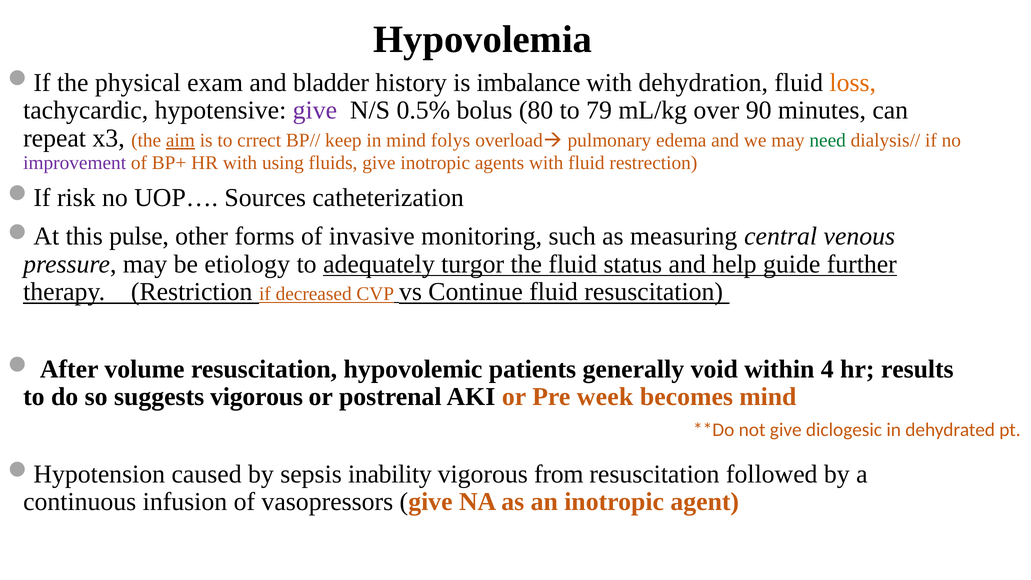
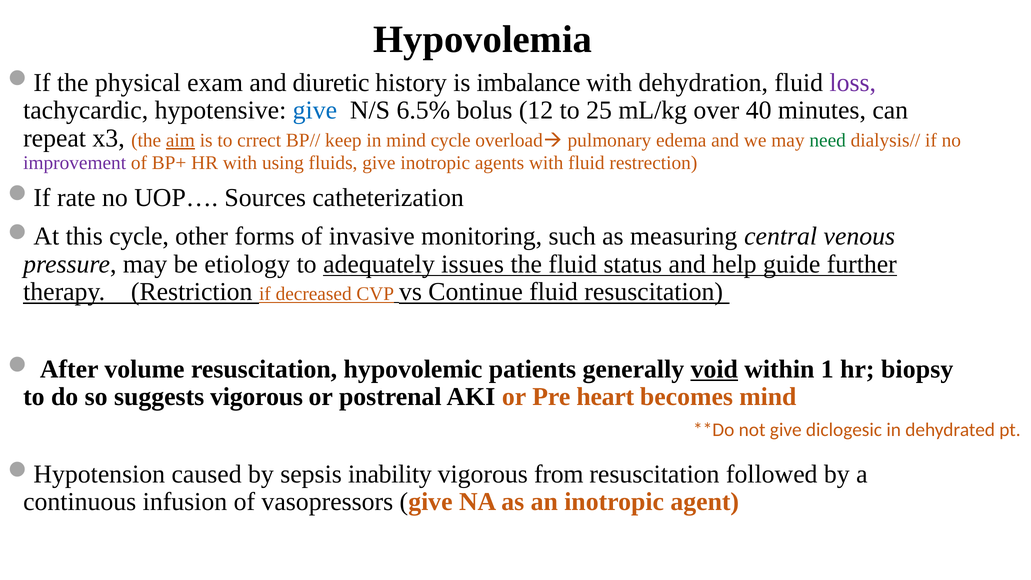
bladder: bladder -> diuretic
loss colour: orange -> purple
give at (315, 110) colour: purple -> blue
0.5%: 0.5% -> 6.5%
80: 80 -> 12
79: 79 -> 25
90: 90 -> 40
mind folys: folys -> cycle
risk: risk -> rate
this pulse: pulse -> cycle
turgor: turgor -> issues
void underline: none -> present
4: 4 -> 1
results: results -> biopsy
week: week -> heart
